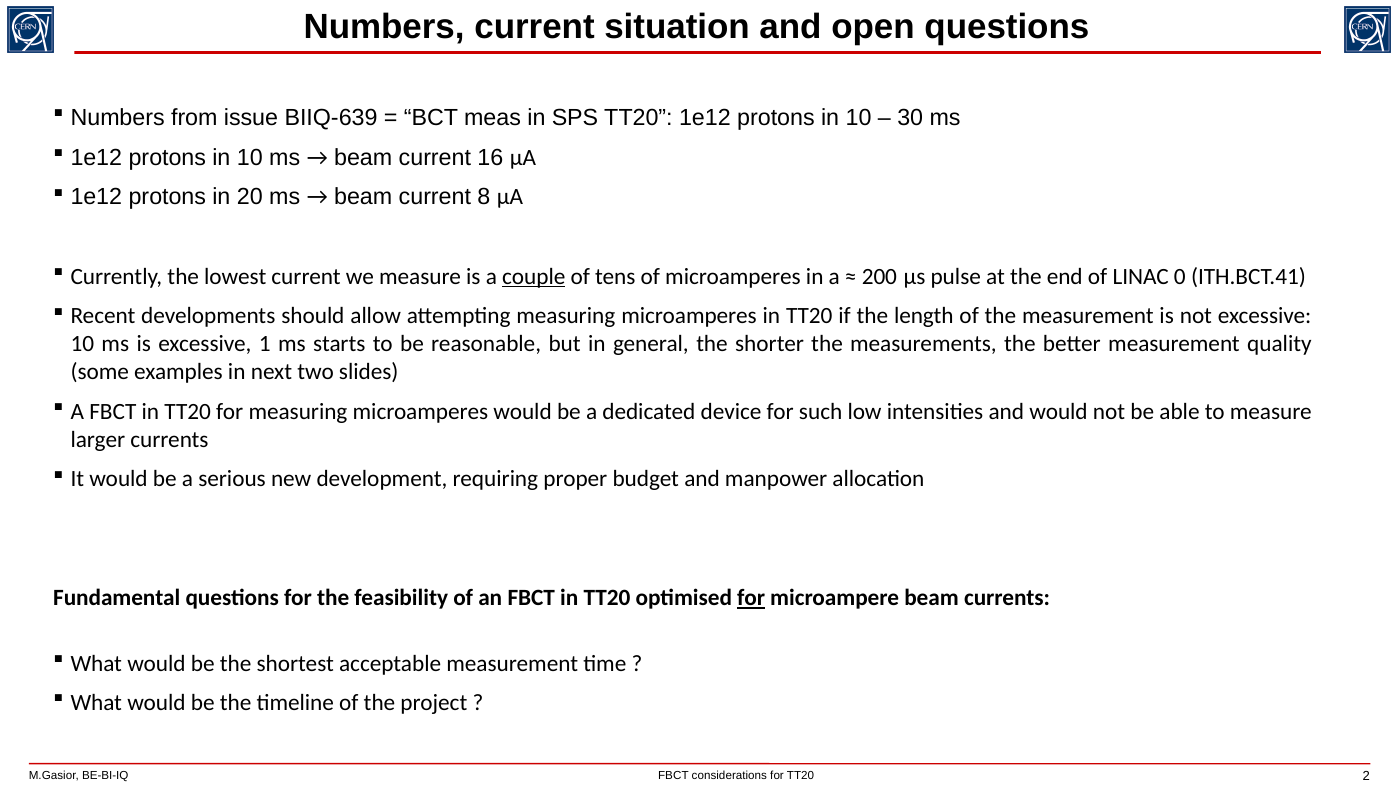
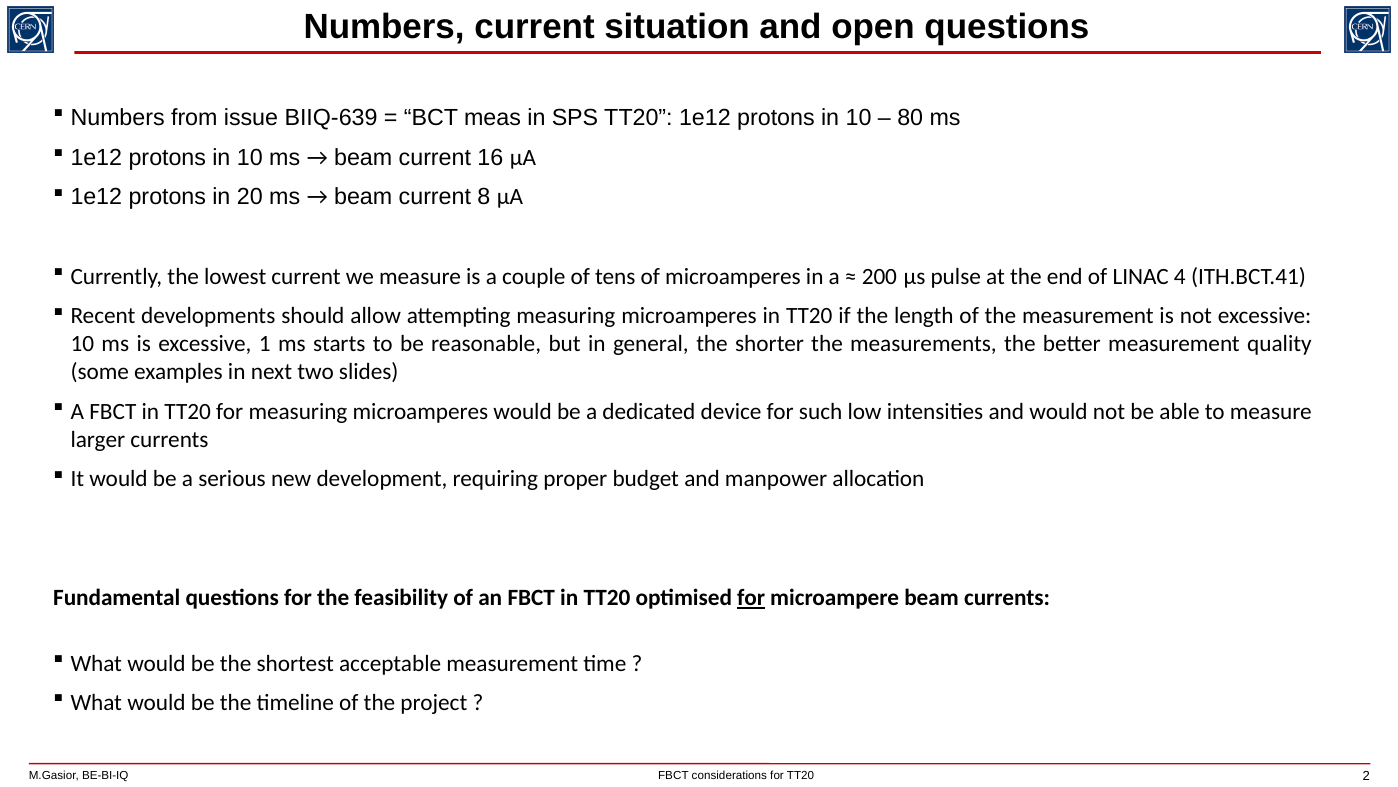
30: 30 -> 80
couple underline: present -> none
0: 0 -> 4
